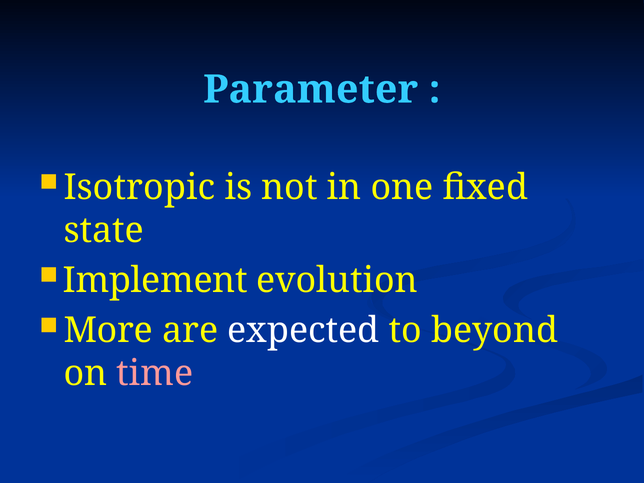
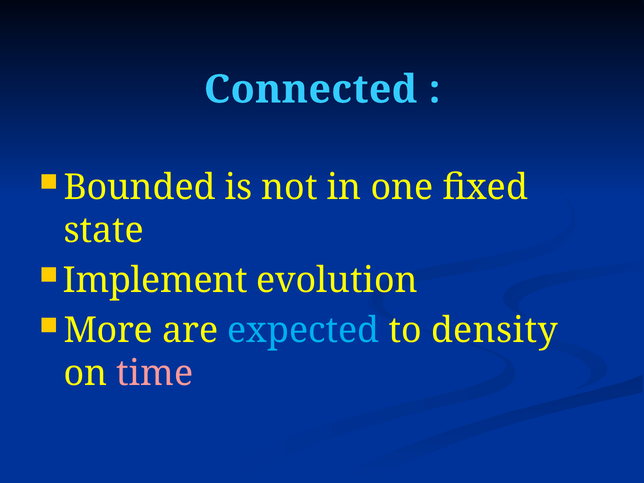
Parameter: Parameter -> Connected
Isotropic: Isotropic -> Bounded
expected colour: white -> light blue
beyond: beyond -> density
